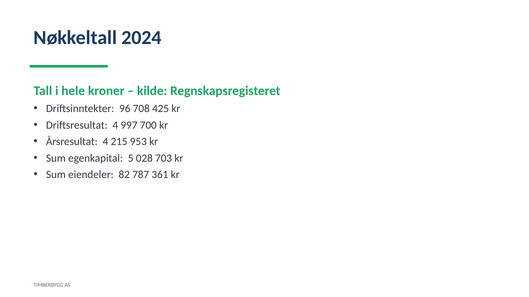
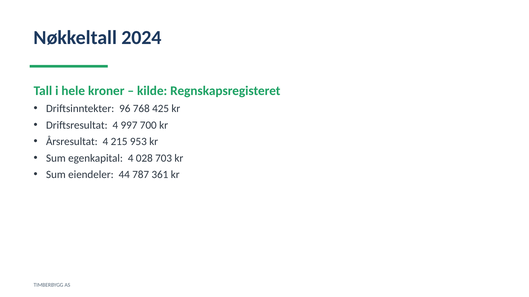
708: 708 -> 768
egenkapital 5: 5 -> 4
82: 82 -> 44
